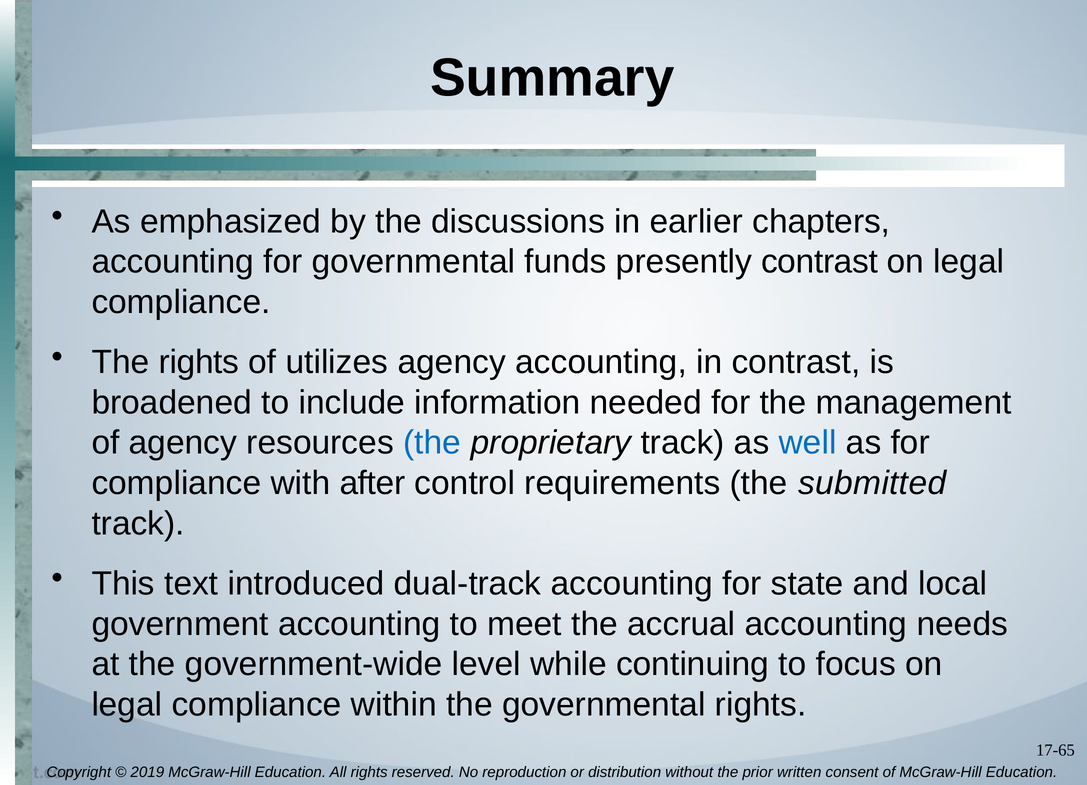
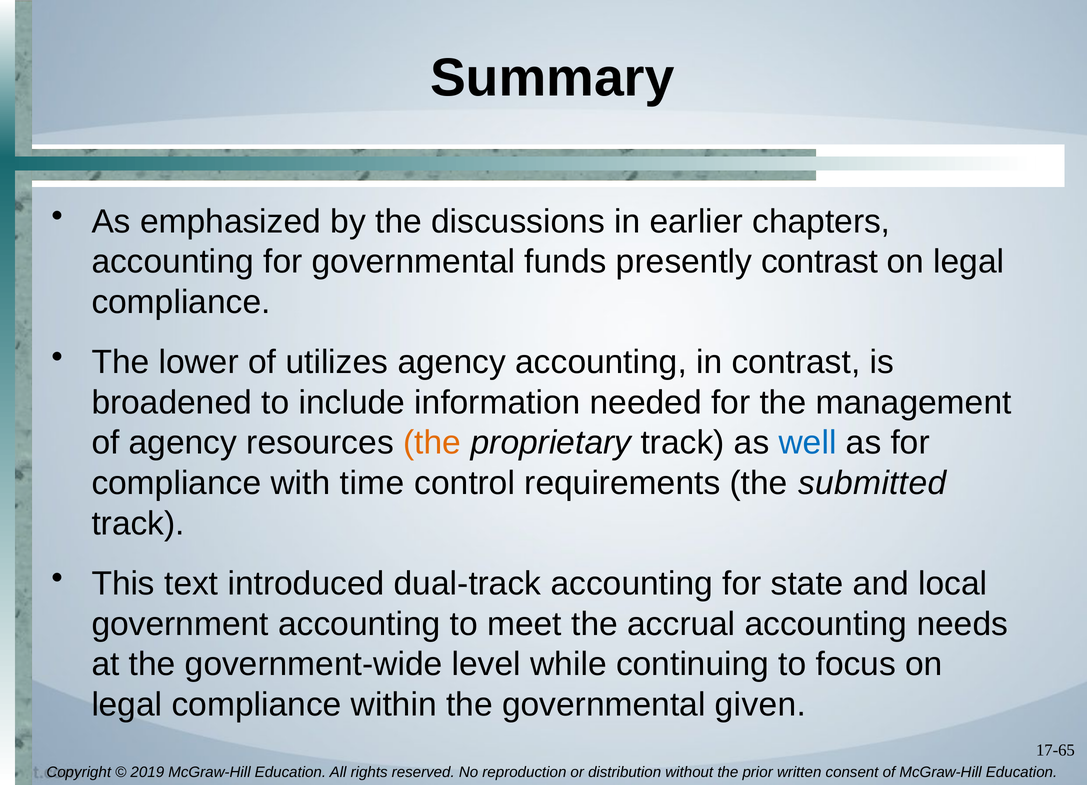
The rights: rights -> lower
the at (432, 443) colour: blue -> orange
after: after -> time
governmental rights: rights -> given
